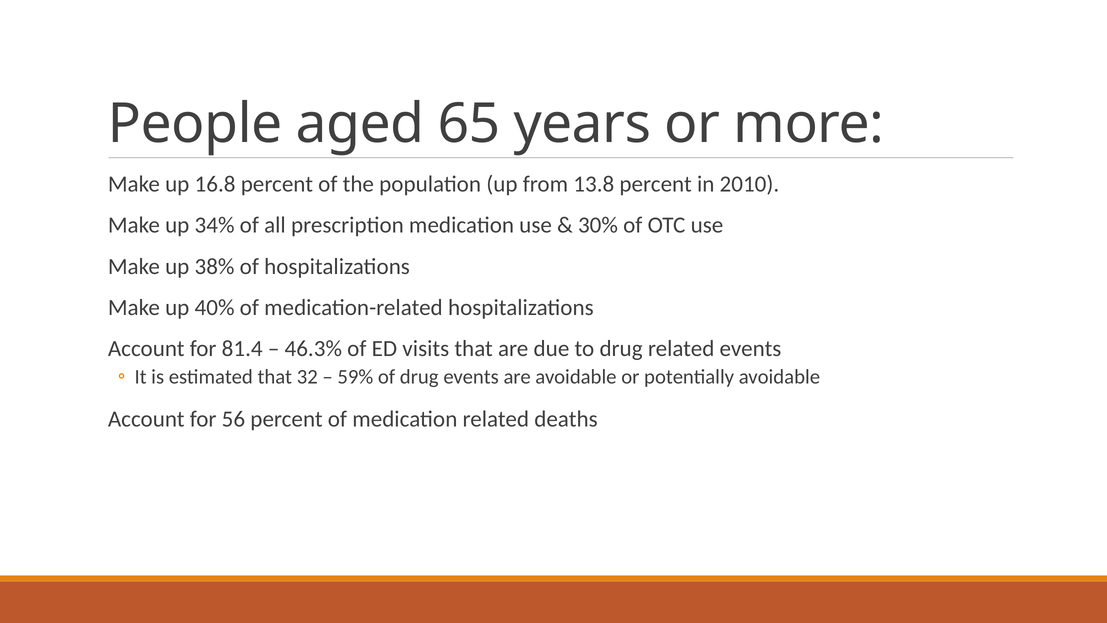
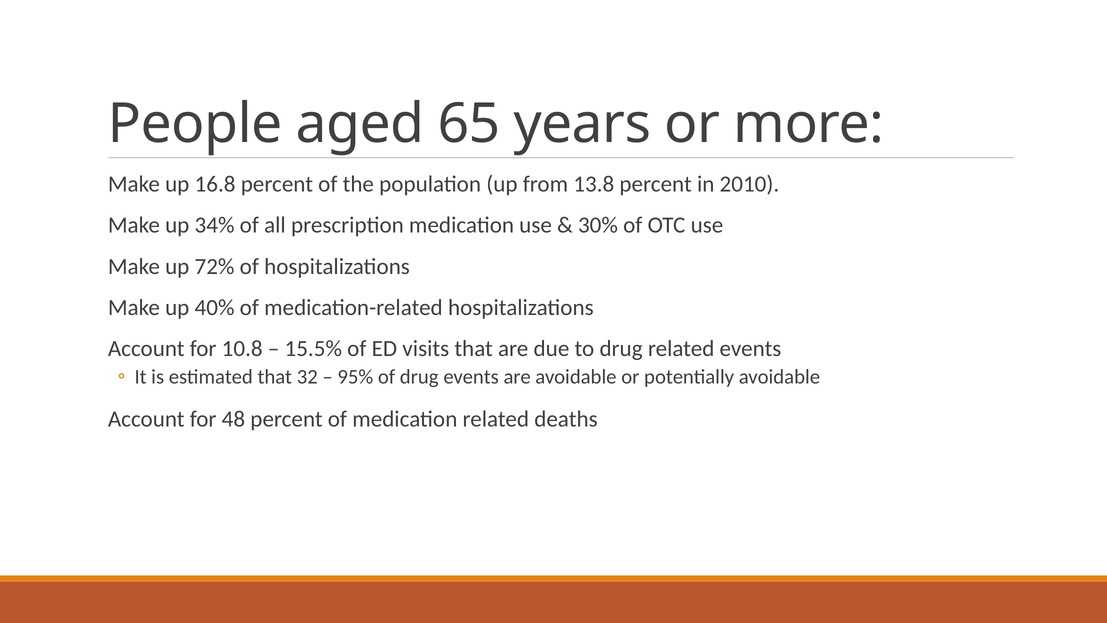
38%: 38% -> 72%
81.4: 81.4 -> 10.8
46.3%: 46.3% -> 15.5%
59%: 59% -> 95%
56: 56 -> 48
